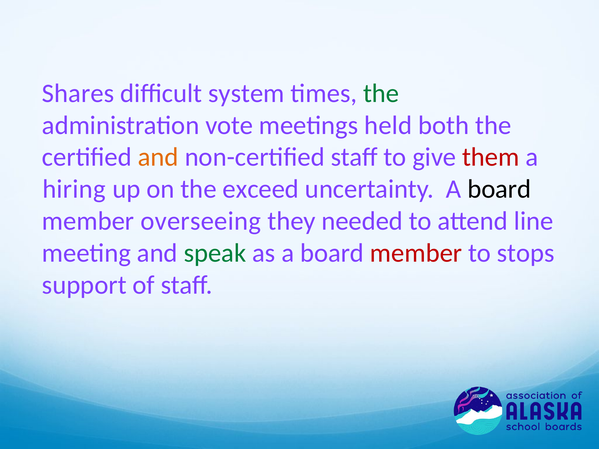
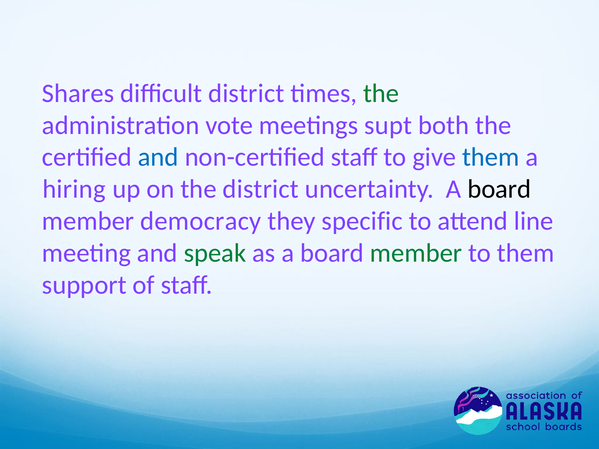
difficult system: system -> district
held: held -> supt
and at (158, 157) colour: orange -> blue
them at (491, 157) colour: red -> blue
the exceed: exceed -> district
overseeing: overseeing -> democracy
needed: needed -> specific
member at (416, 253) colour: red -> green
to stops: stops -> them
